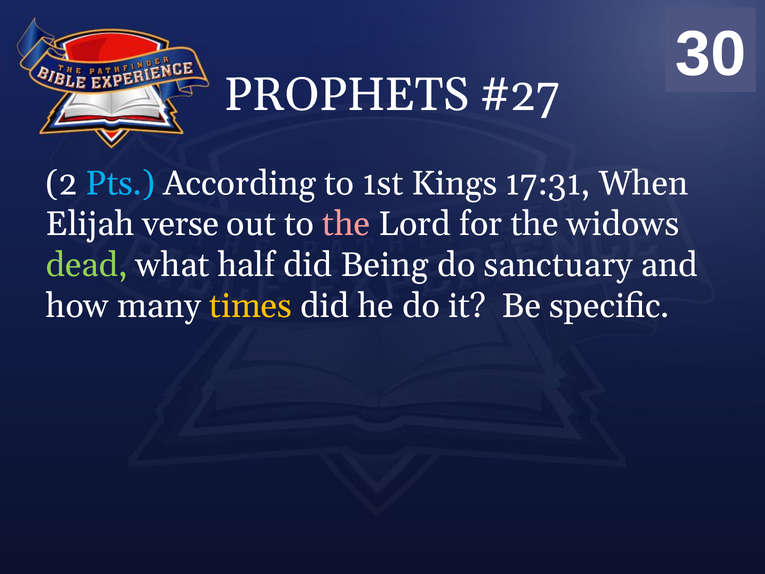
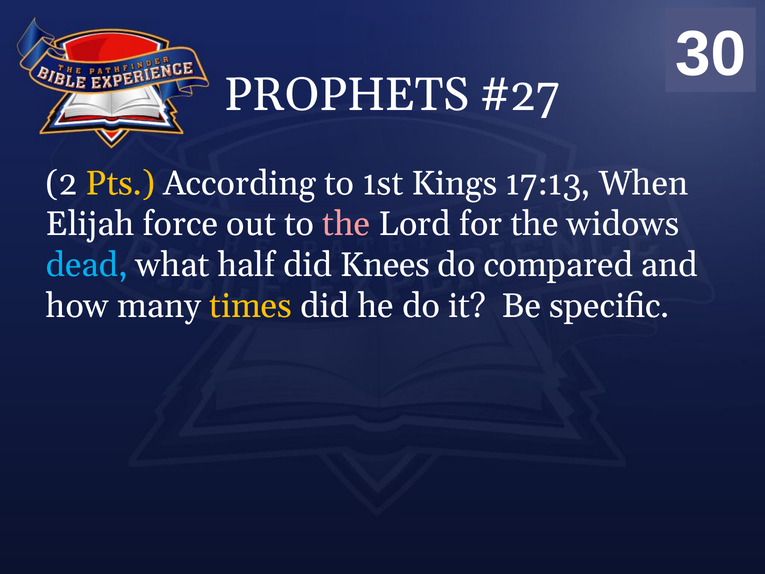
Pts colour: light blue -> yellow
17:31: 17:31 -> 17:13
verse: verse -> force
dead colour: light green -> light blue
Being: Being -> Knees
sanctuary: sanctuary -> compared
